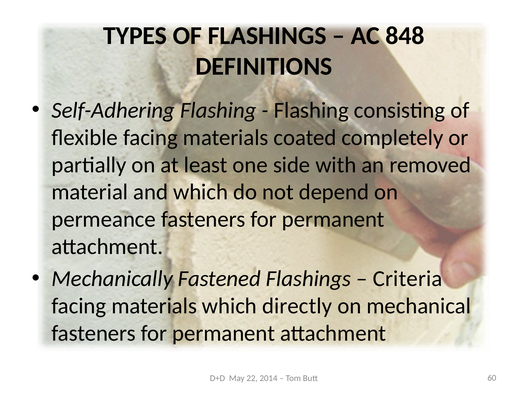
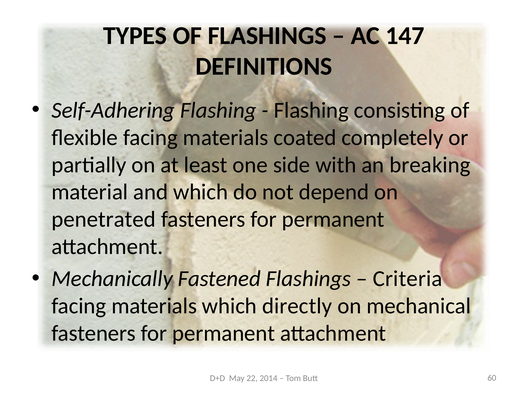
848: 848 -> 147
removed: removed -> breaking
permeance: permeance -> penetrated
